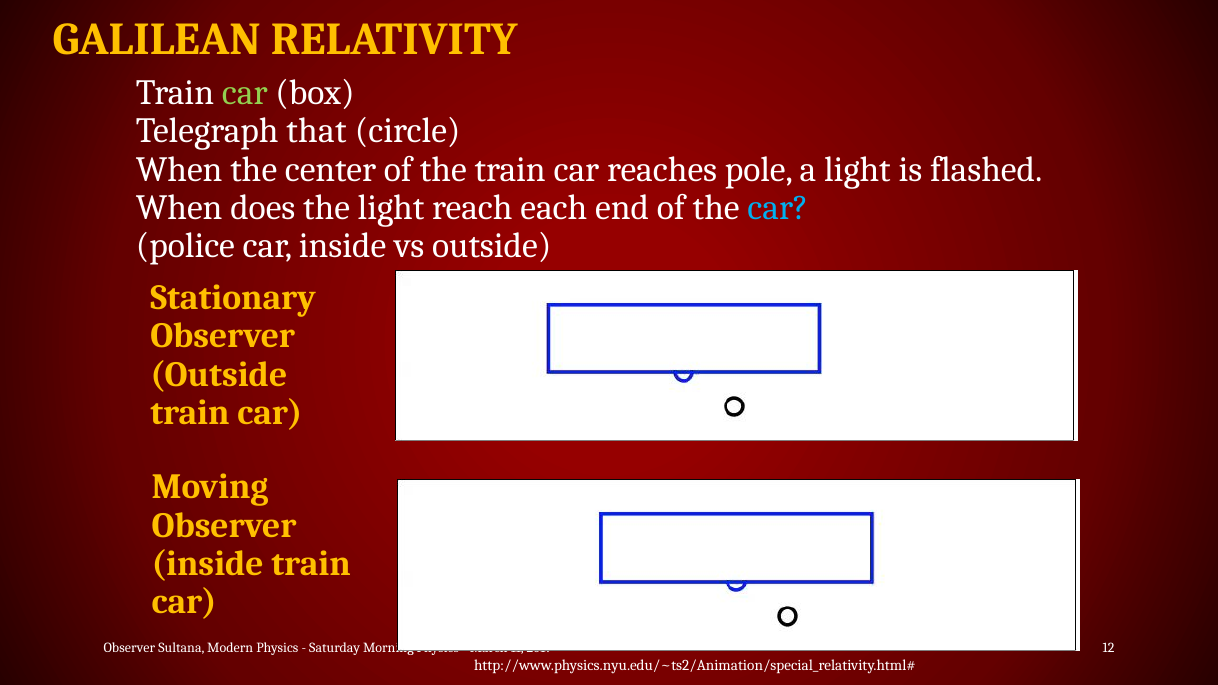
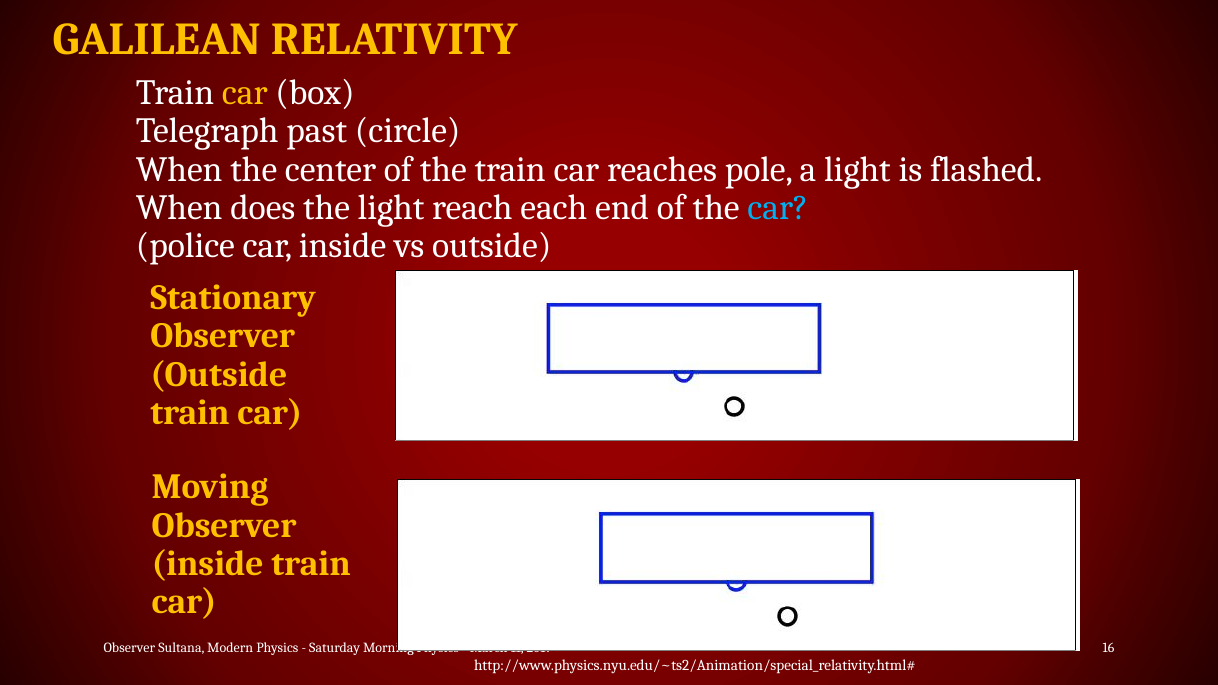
car at (245, 93) colour: light green -> yellow
that: that -> past
12: 12 -> 16
